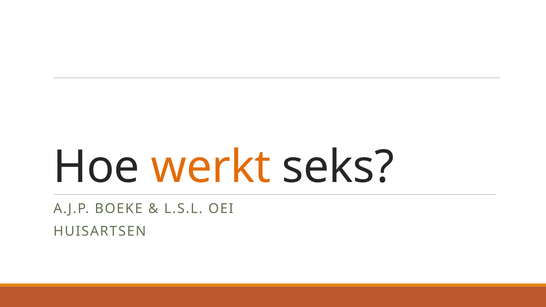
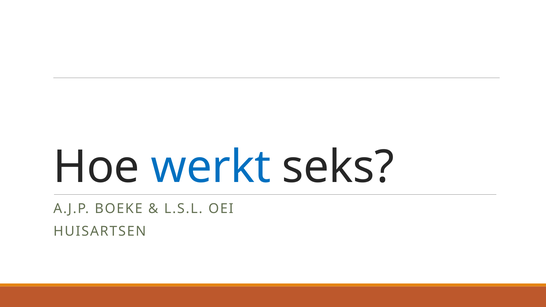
werkt colour: orange -> blue
